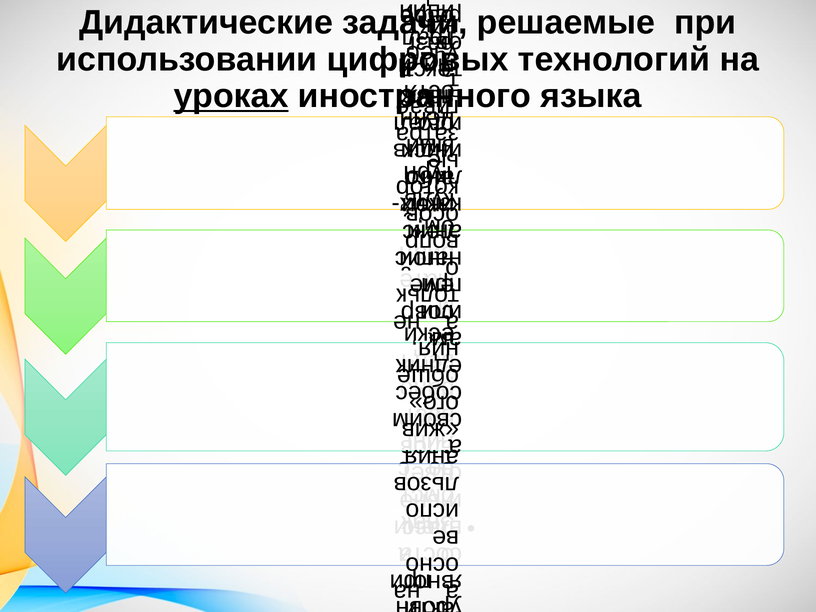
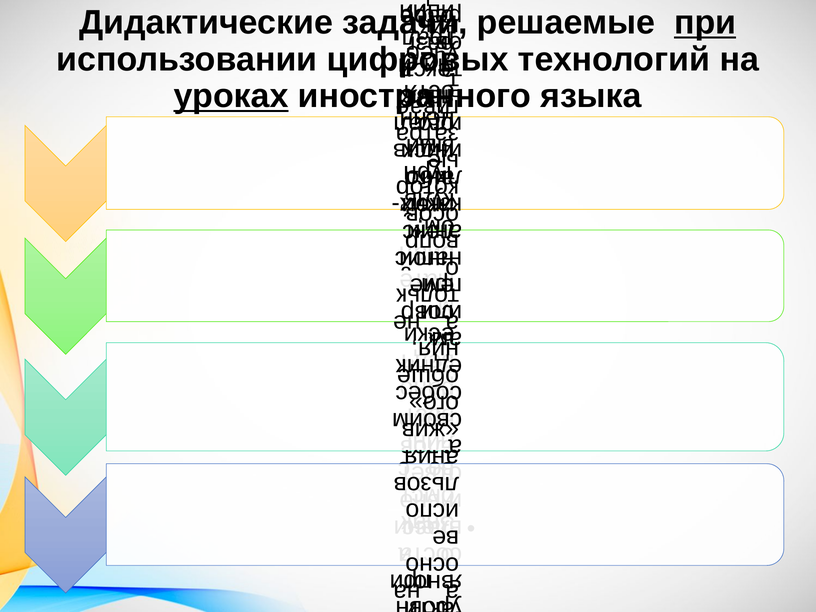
при underline: none -> present
